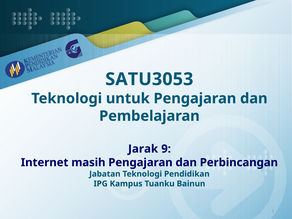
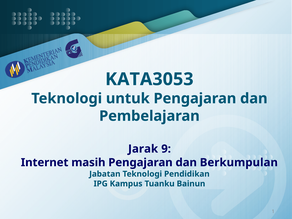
SATU3053: SATU3053 -> KATA3053
Perbincangan: Perbincangan -> Berkumpulan
